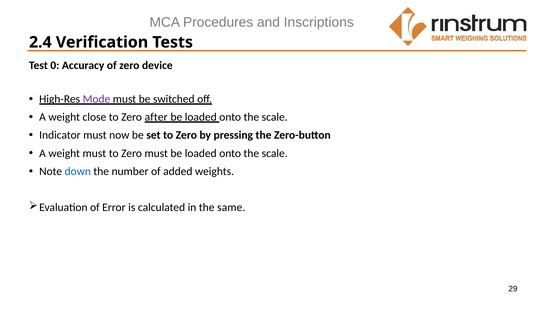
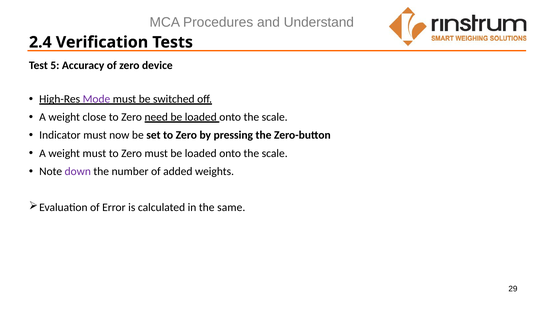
Inscriptions: Inscriptions -> Understand
0: 0 -> 5
after: after -> need
down colour: blue -> purple
